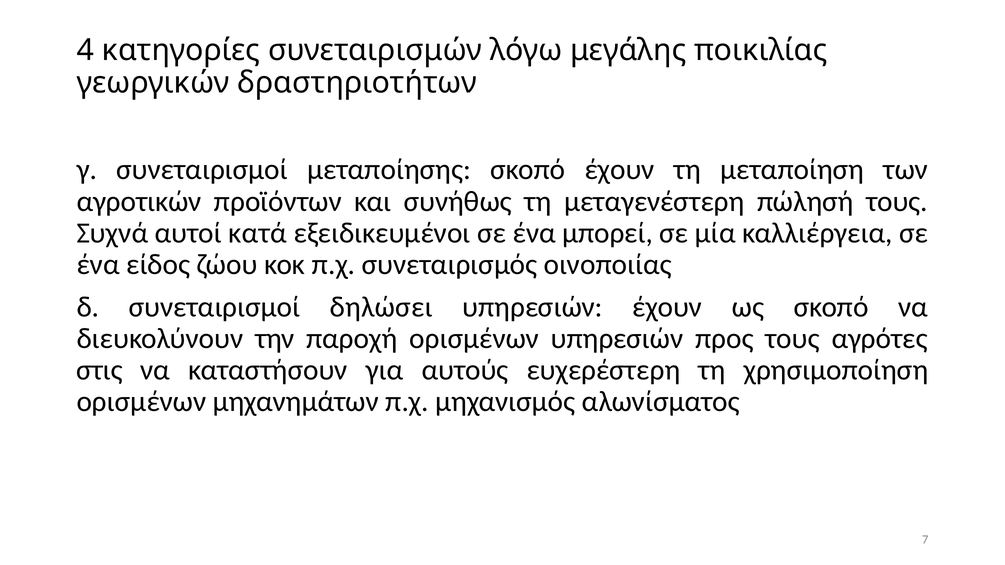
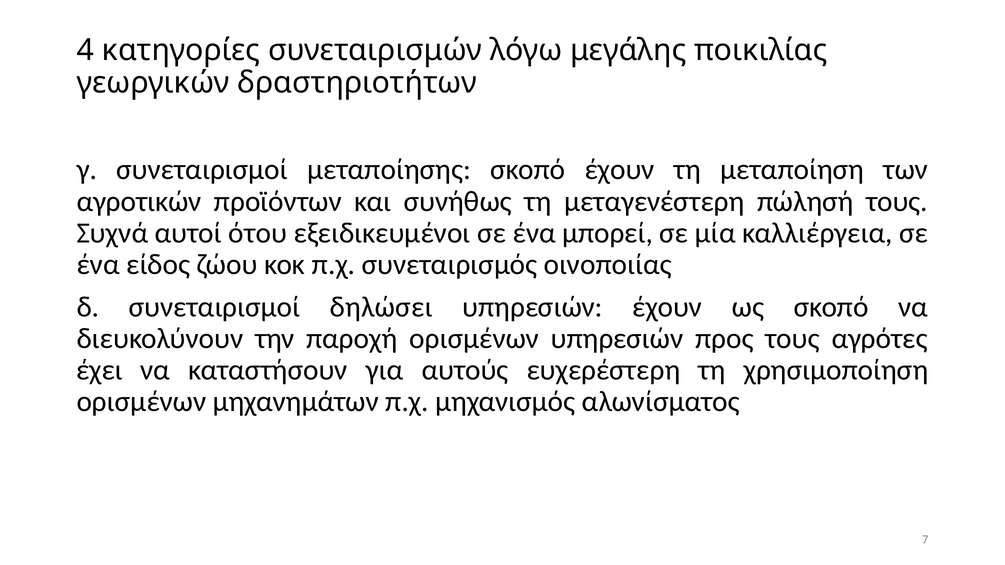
κατά: κατά -> ότου
στις: στις -> έχει
